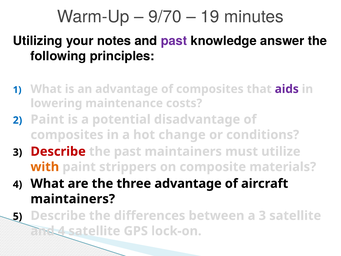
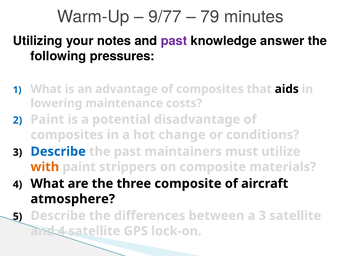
9/70: 9/70 -> 9/77
19: 19 -> 79
principles: principles -> pressures
aids colour: purple -> black
Describe at (58, 151) colour: red -> blue
three advantage: advantage -> composite
maintainers at (73, 199): maintainers -> atmosphere
